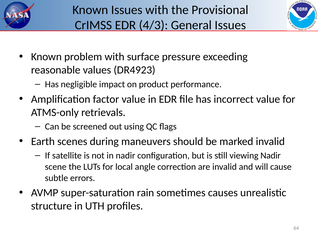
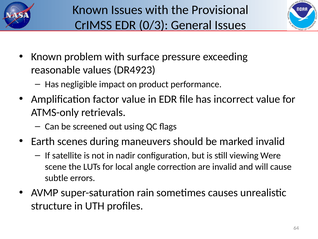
4/3: 4/3 -> 0/3
viewing Nadir: Nadir -> Were
